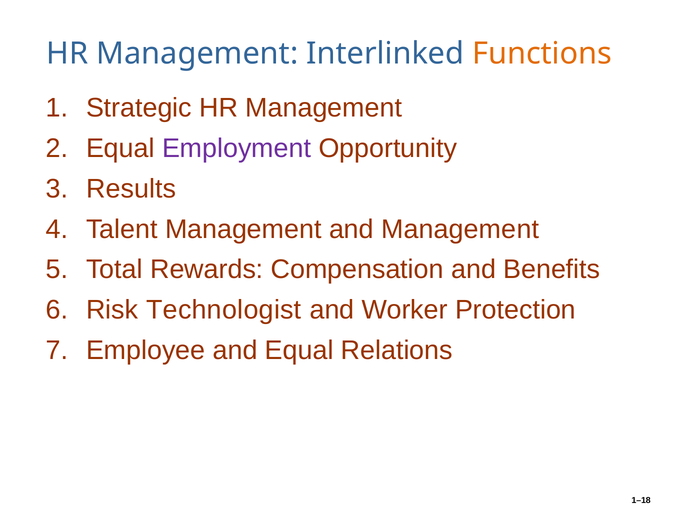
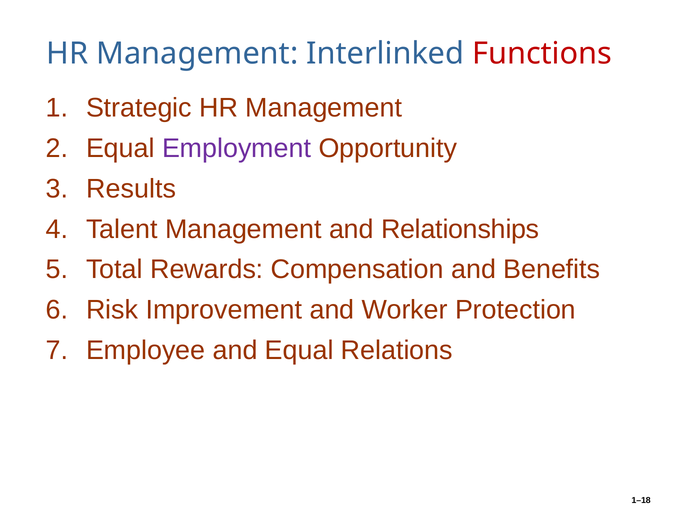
Functions colour: orange -> red
and Management: Management -> Relationships
Technologist: Technologist -> Improvement
